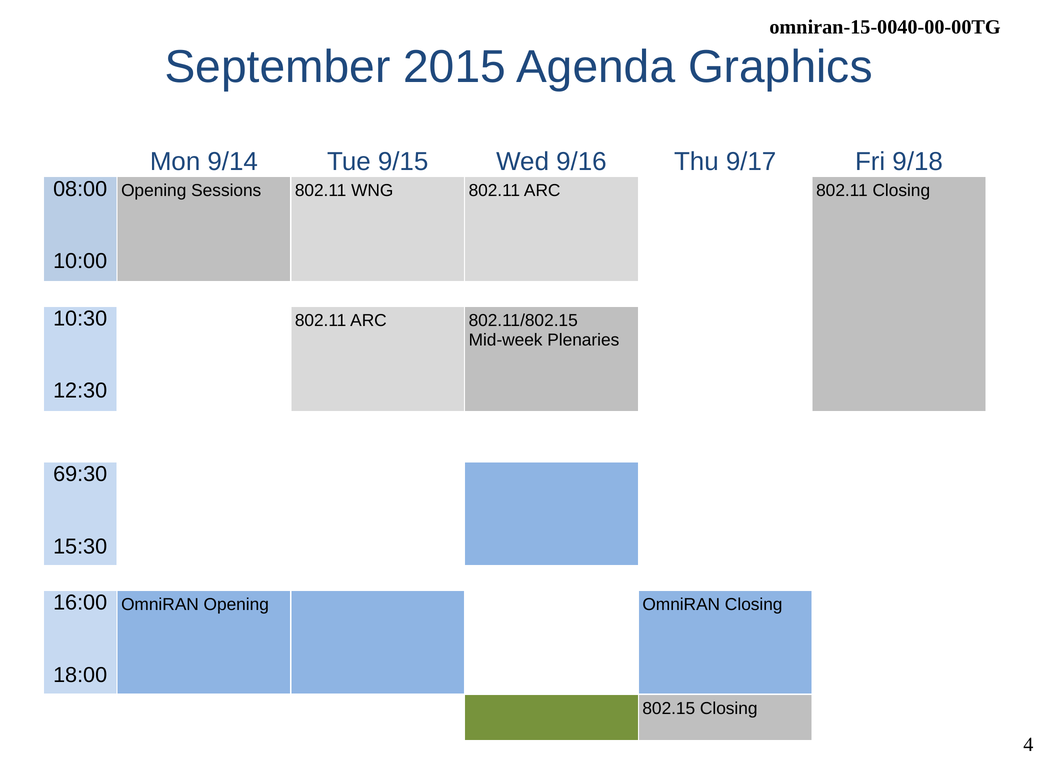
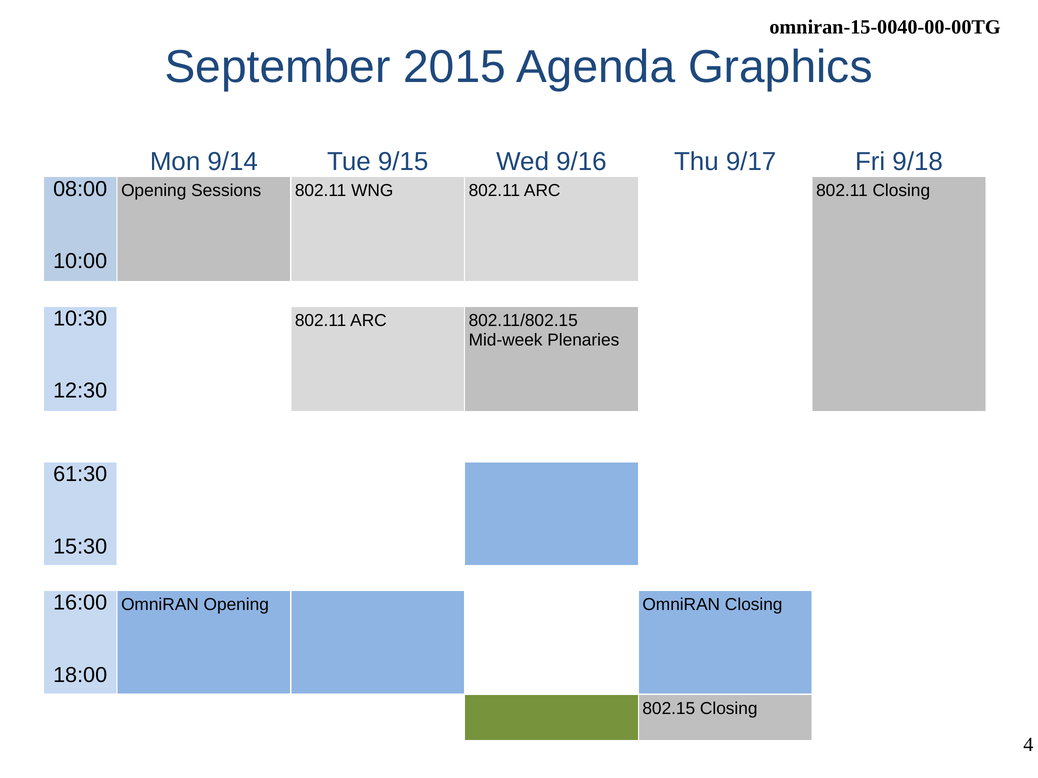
69:30: 69:30 -> 61:30
